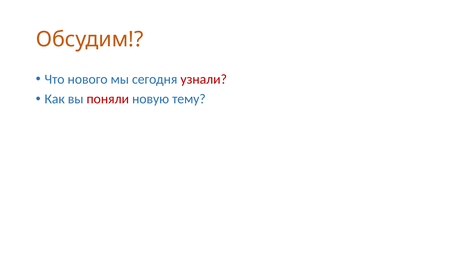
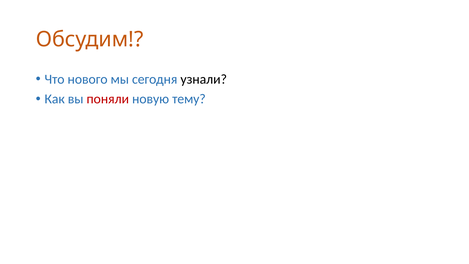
узнали colour: red -> black
